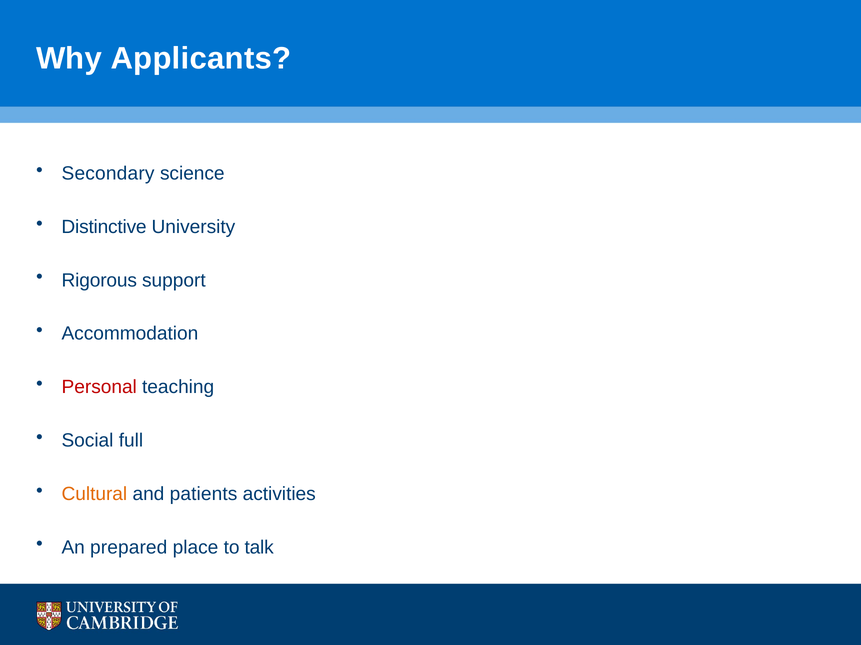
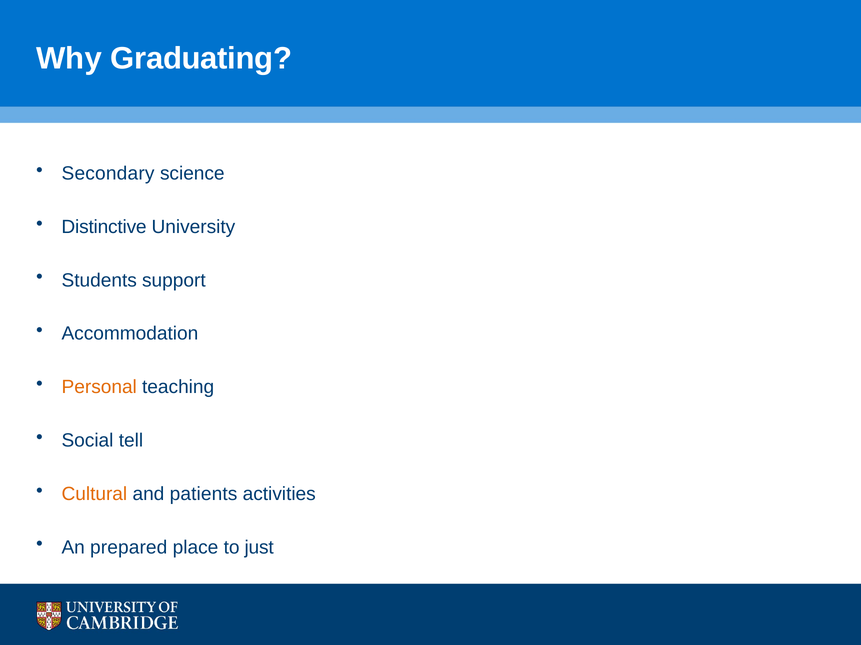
Applicants: Applicants -> Graduating
Rigorous: Rigorous -> Students
Personal colour: red -> orange
full: full -> tell
talk: talk -> just
